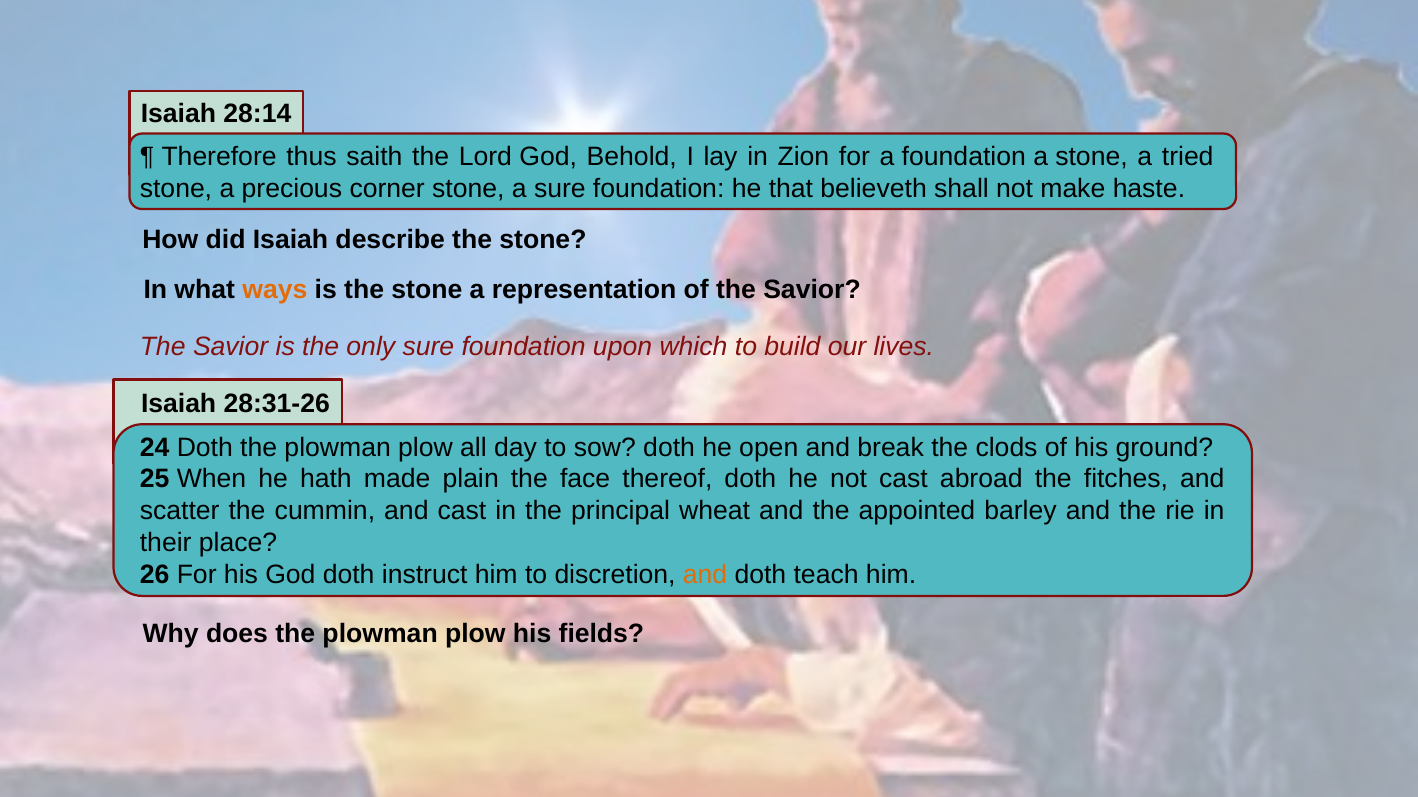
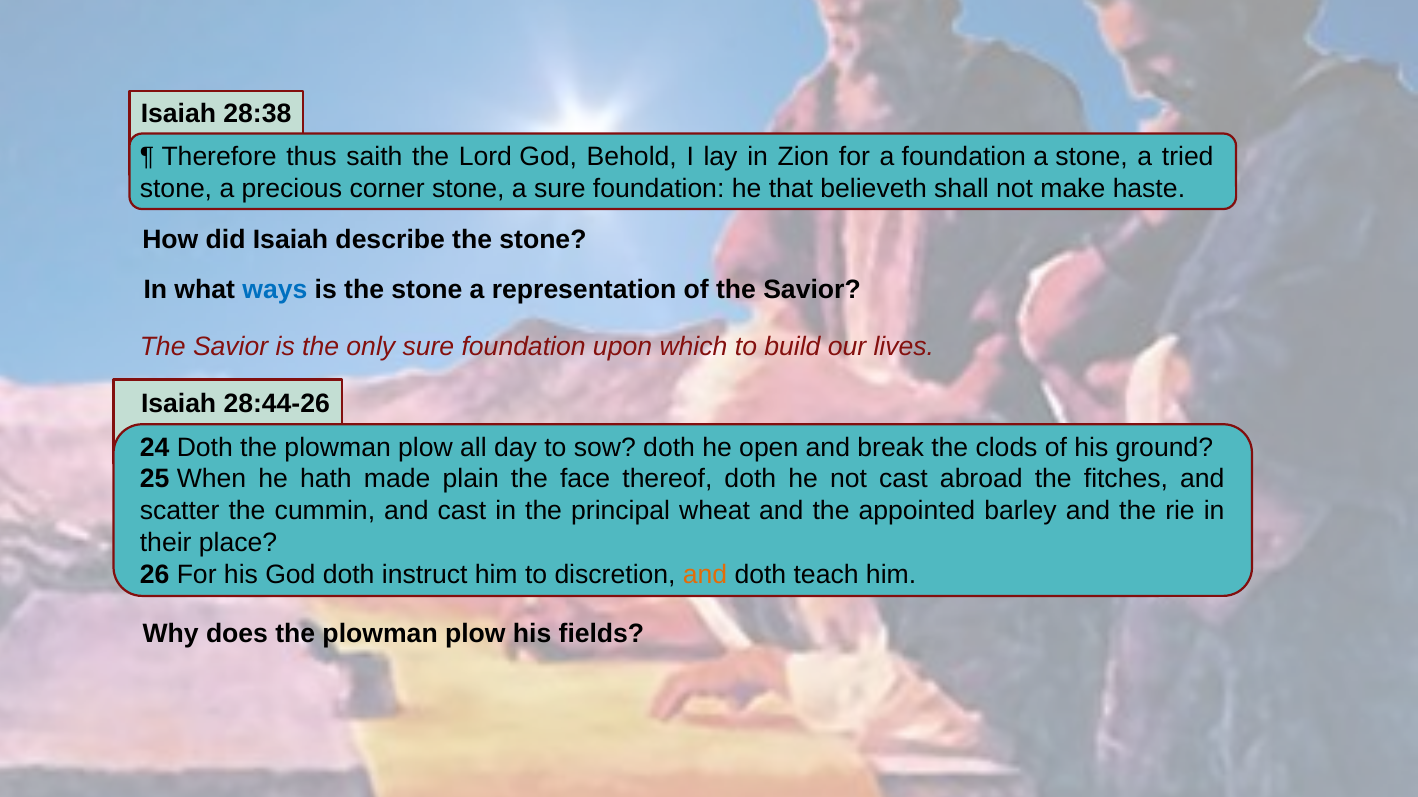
28:14: 28:14 -> 28:38
ways colour: orange -> blue
28:31-26: 28:31-26 -> 28:44-26
